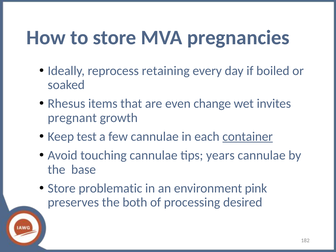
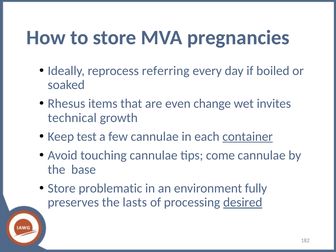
retaining: retaining -> referring
pregnant: pregnant -> technical
years: years -> come
pink: pink -> fully
both: both -> lasts
desired underline: none -> present
